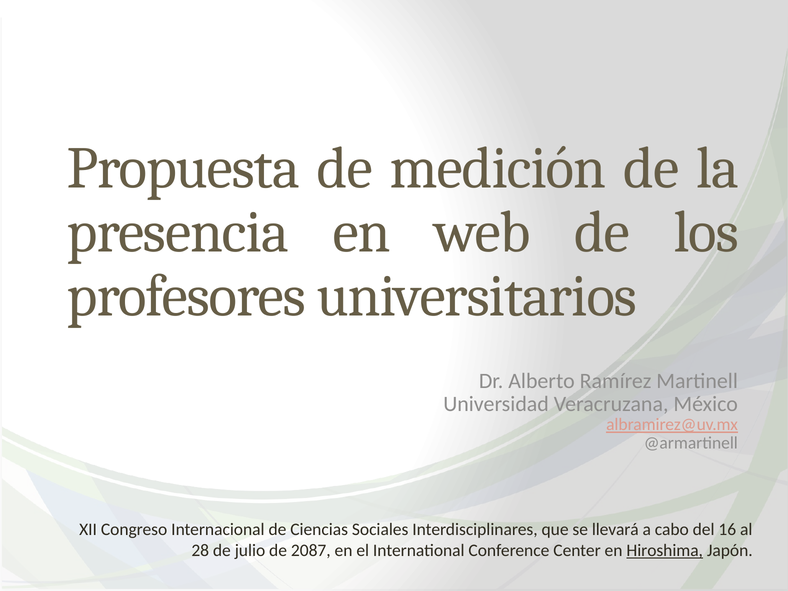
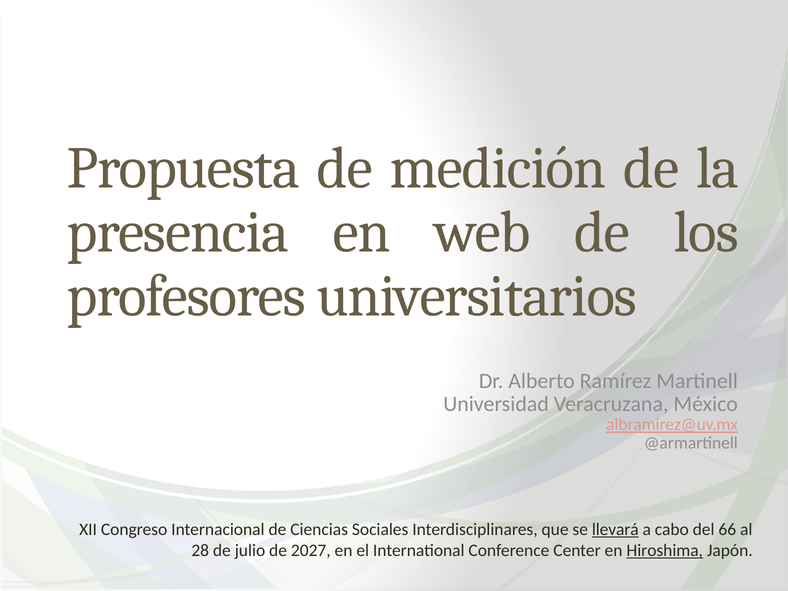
llevará underline: none -> present
16: 16 -> 66
2087: 2087 -> 2027
